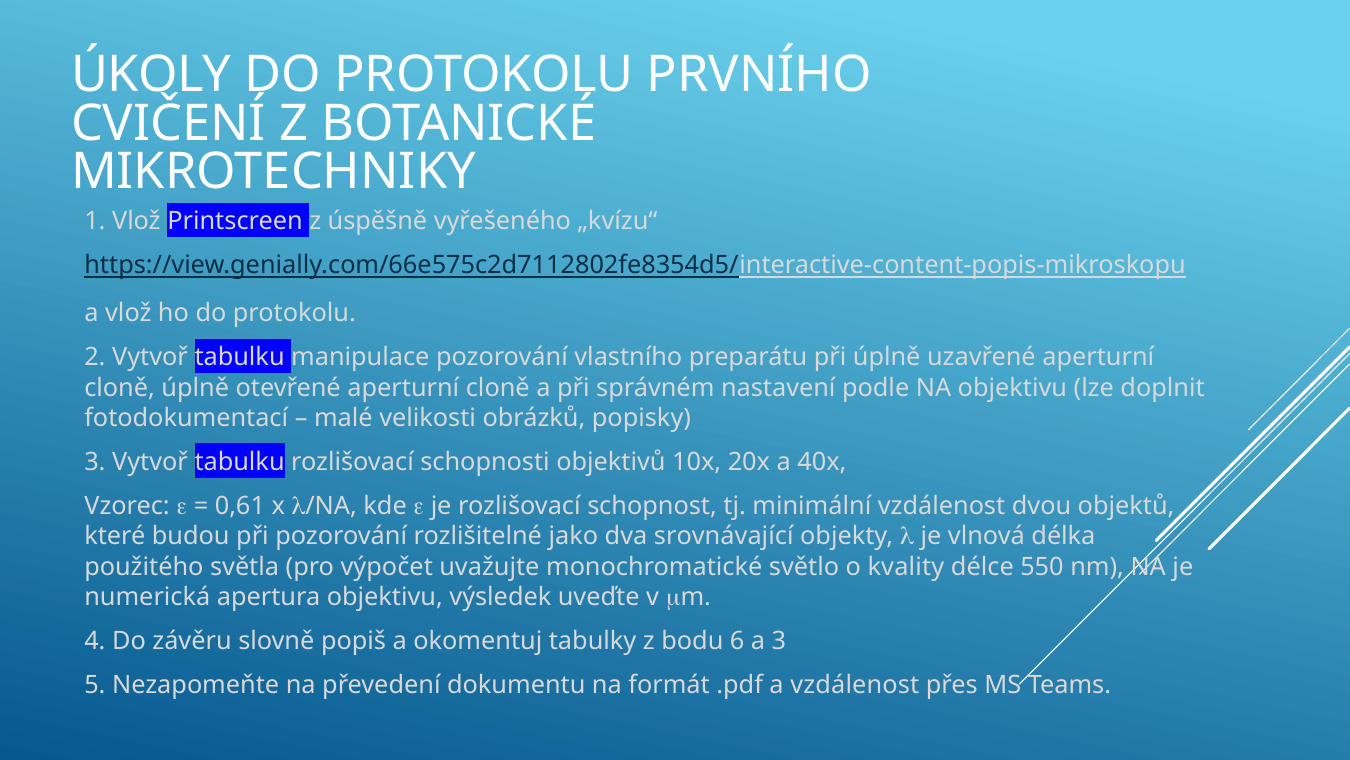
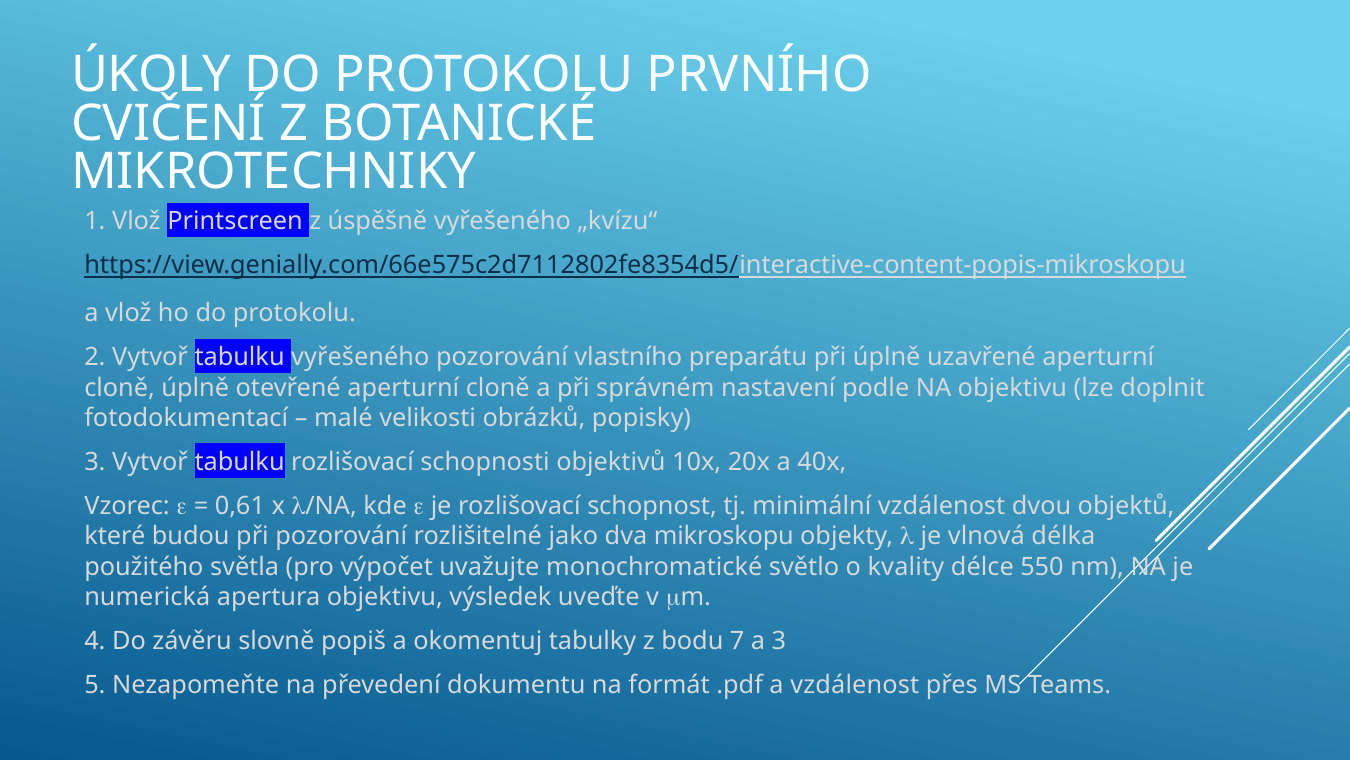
tabulku manipulace: manipulace -> vyřešeného
srovnávající: srovnávající -> mikroskopu
6: 6 -> 7
